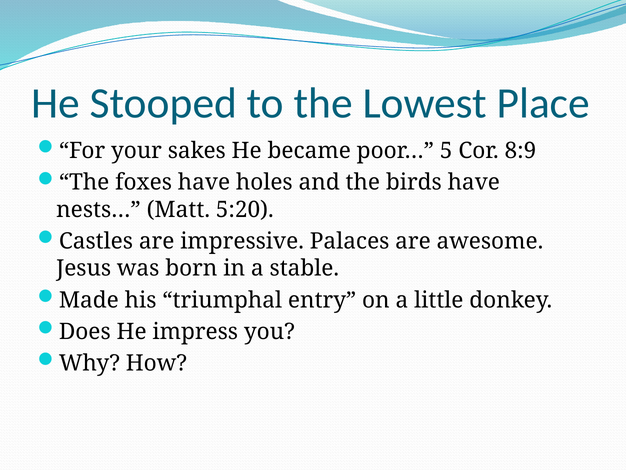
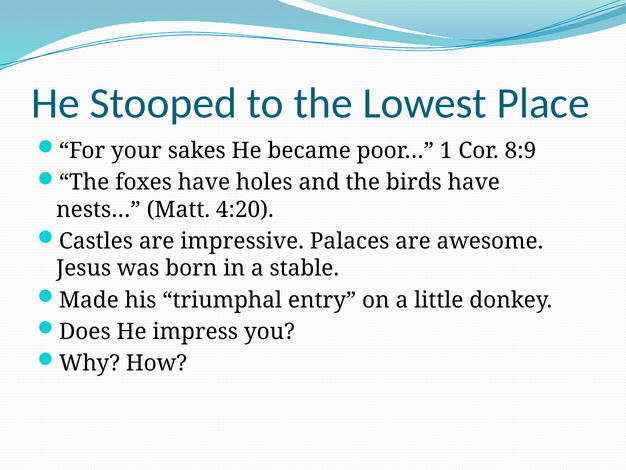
5: 5 -> 1
5:20: 5:20 -> 4:20
